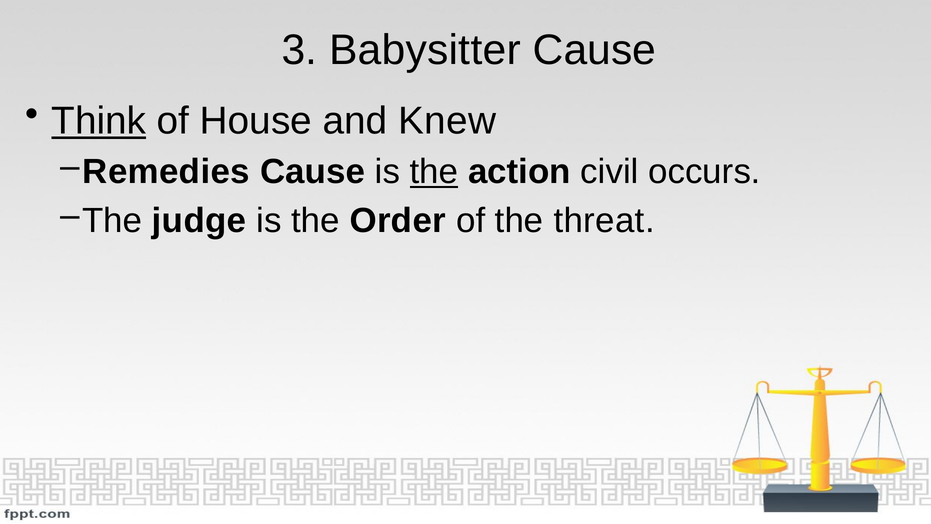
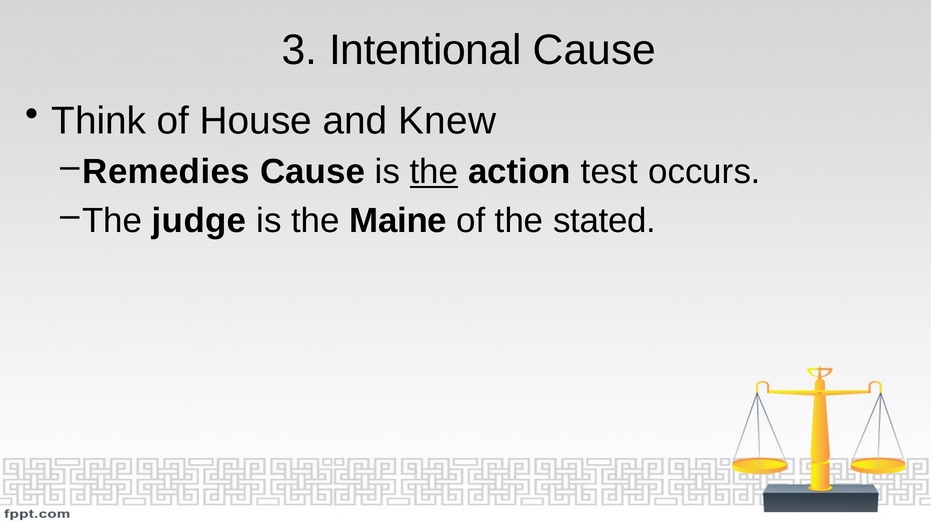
Babysitter: Babysitter -> Intentional
Think underline: present -> none
civil: civil -> test
Order: Order -> Maine
threat: threat -> stated
